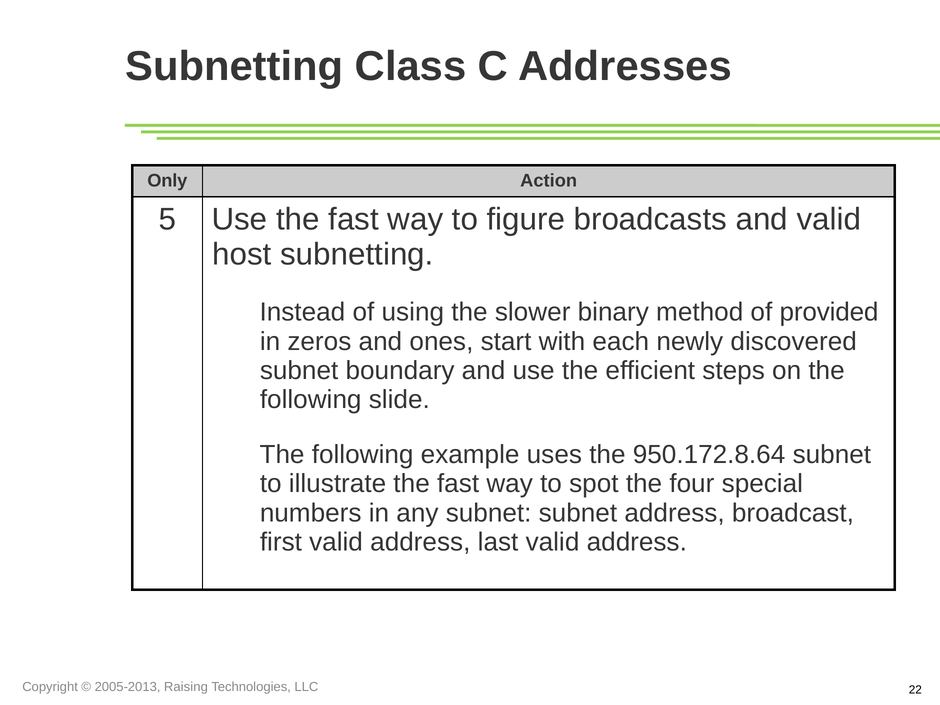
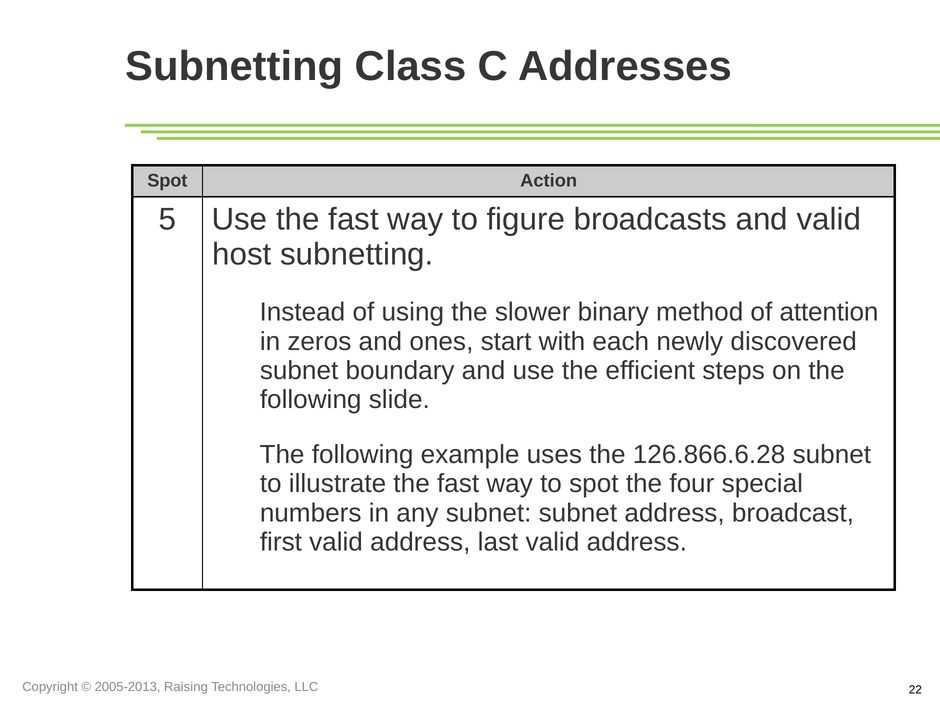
Only at (167, 181): Only -> Spot
provided: provided -> attention
950.172.8.64: 950.172.8.64 -> 126.866.6.28
